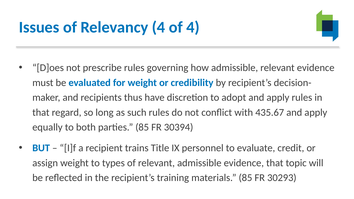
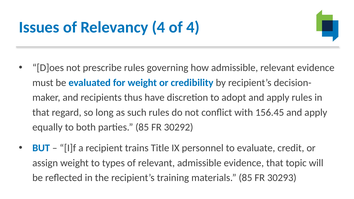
435.67: 435.67 -> 156.45
30394: 30394 -> 30292
